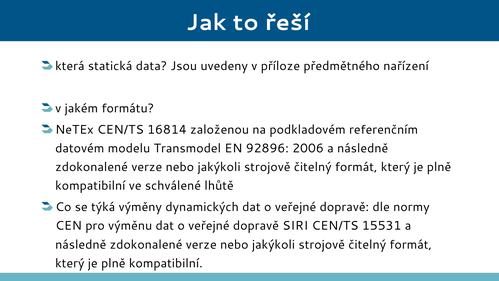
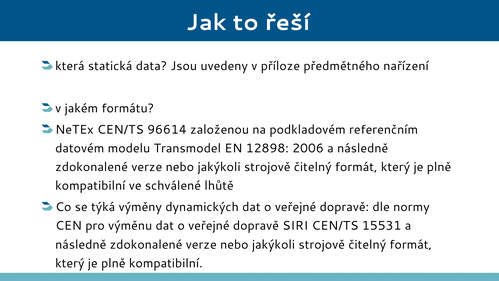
16814: 16814 -> 96614
92896: 92896 -> 12898
